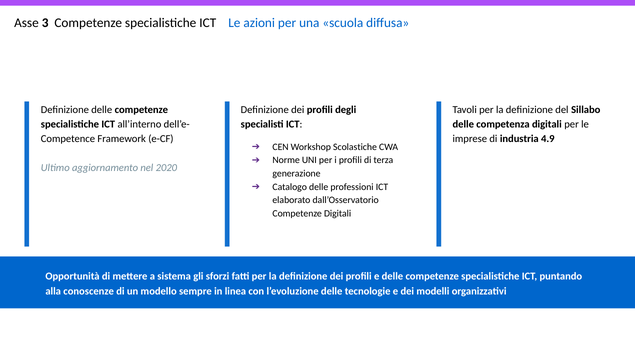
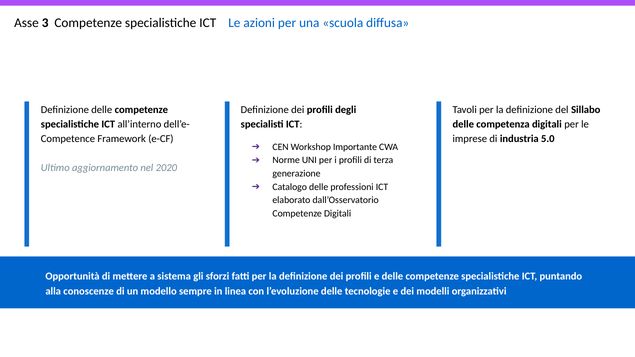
4.9: 4.9 -> 5.0
Scolastiche: Scolastiche -> Importante
